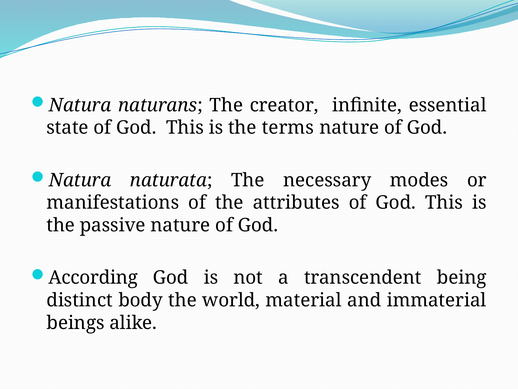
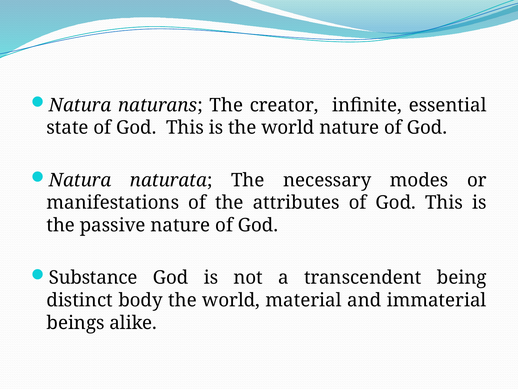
is the terms: terms -> world
According: According -> Substance
